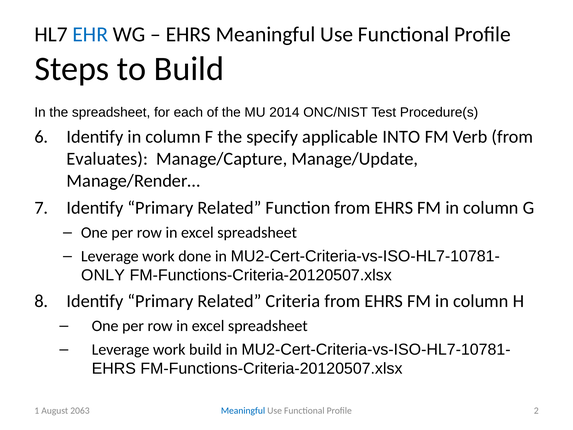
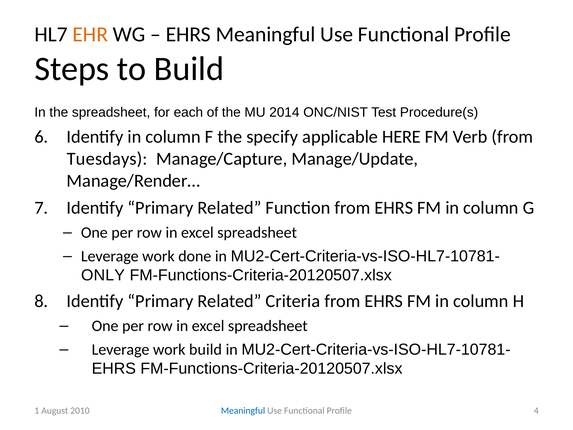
EHR colour: blue -> orange
INTO: INTO -> HERE
Evaluates: Evaluates -> Tuesdays
2: 2 -> 4
2063: 2063 -> 2010
